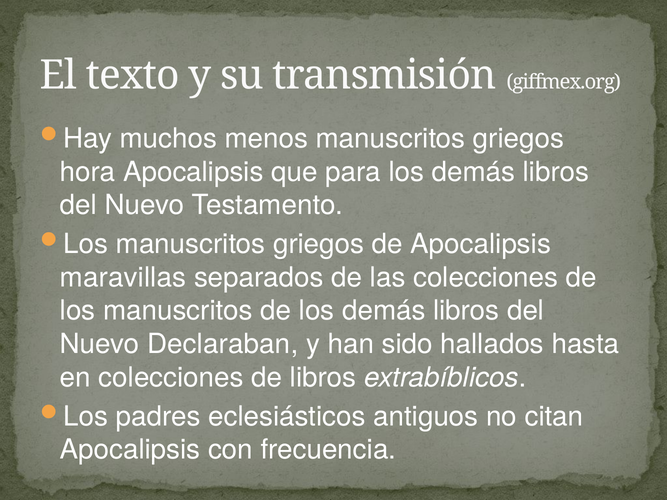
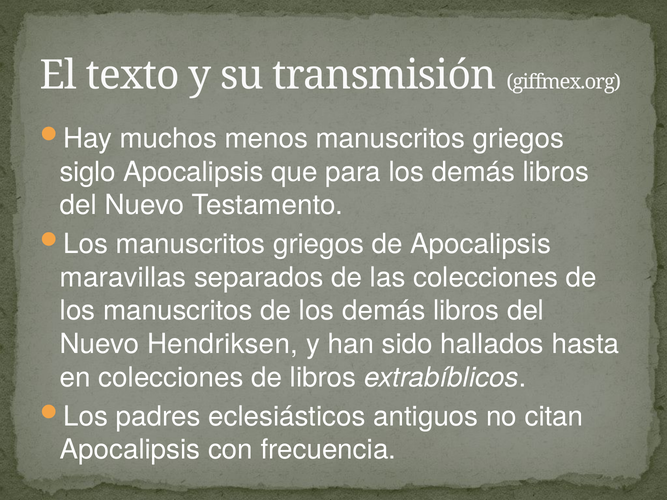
hora: hora -> siglo
Declaraban: Declaraban -> Hendriksen
